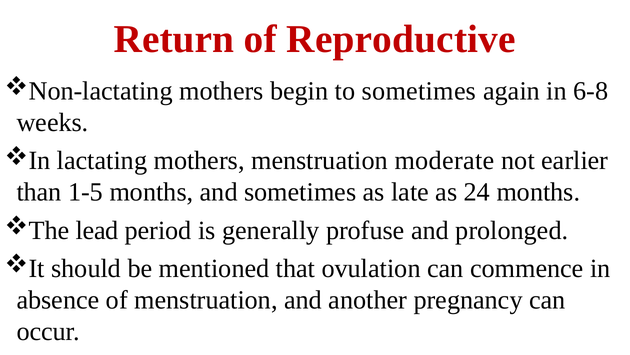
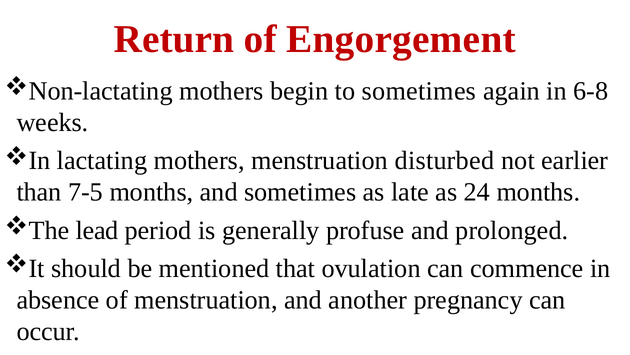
Reproductive: Reproductive -> Engorgement
moderate: moderate -> disturbed
1-5: 1-5 -> 7-5
